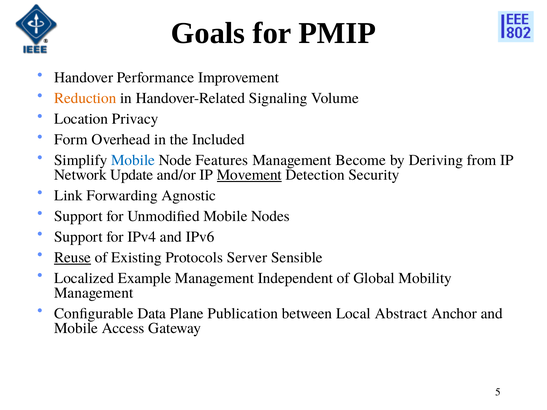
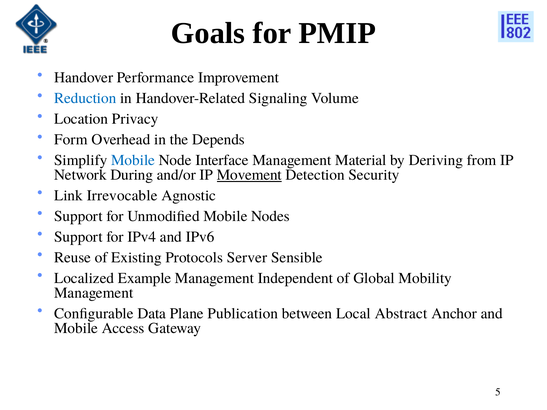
Reduction colour: orange -> blue
Included: Included -> Depends
Features: Features -> Interface
Become: Become -> Material
Update: Update -> During
Forwarding: Forwarding -> Irrevocable
Reuse underline: present -> none
